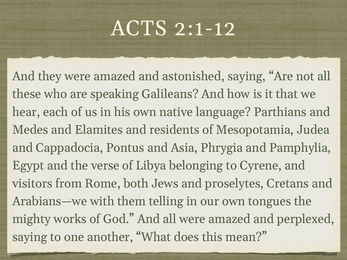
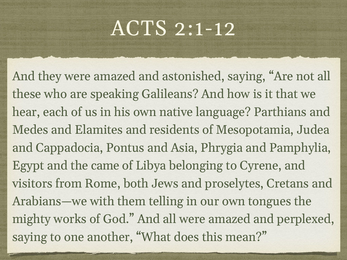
verse: verse -> came
